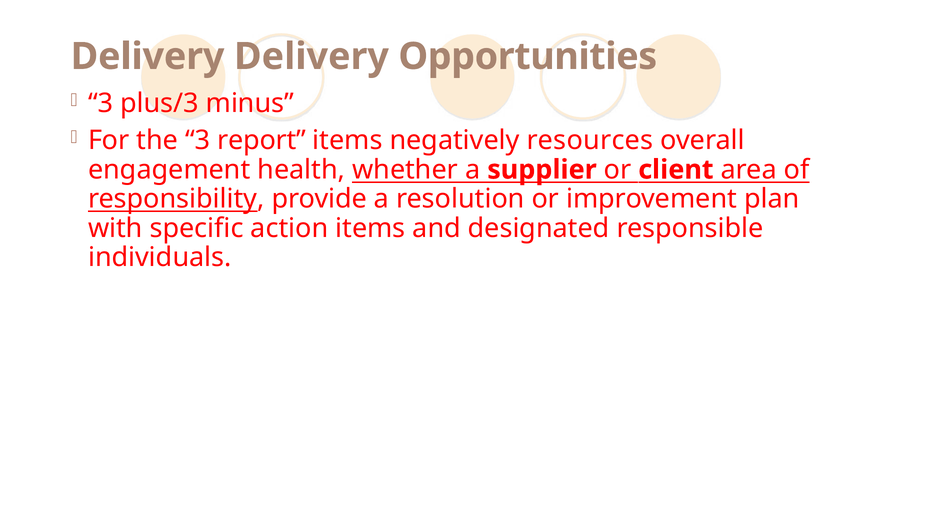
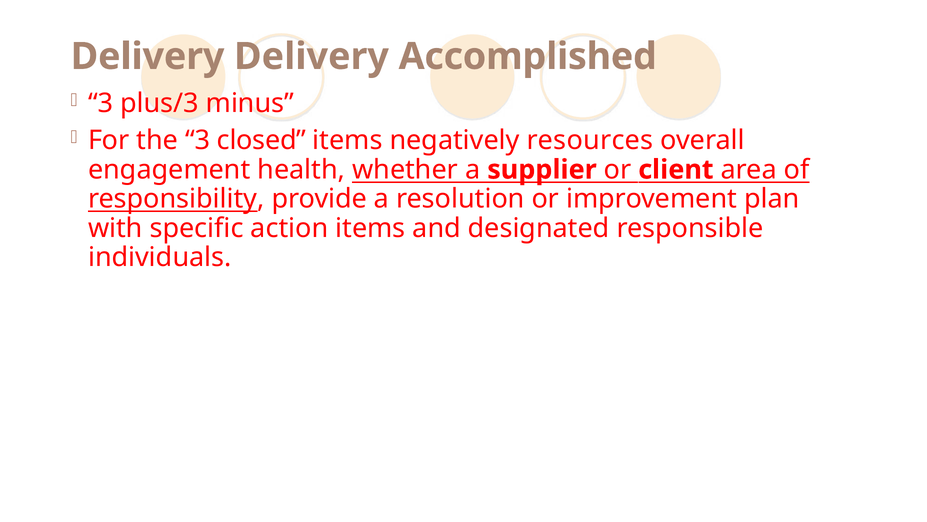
Opportunities: Opportunities -> Accomplished
report: report -> closed
